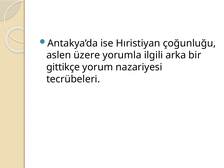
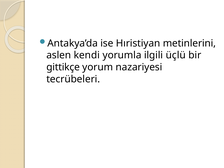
çoğunluğu: çoğunluğu -> metinlerini
üzere: üzere -> kendi
arka: arka -> üçlü
